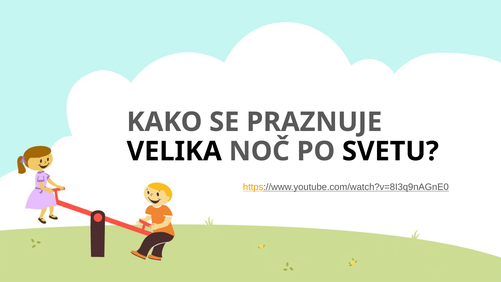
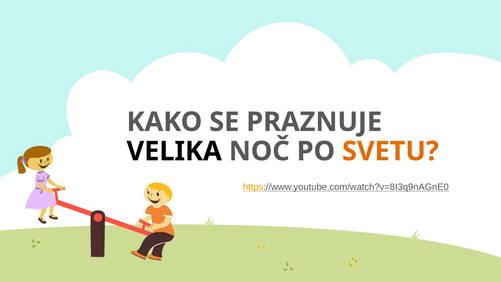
SVETU colour: black -> orange
